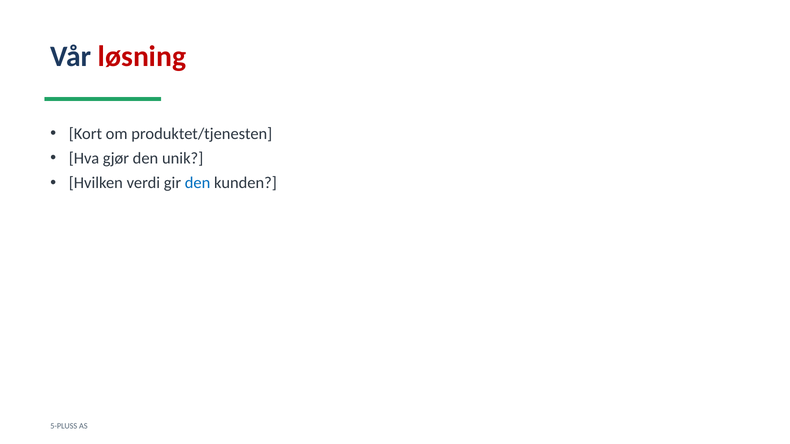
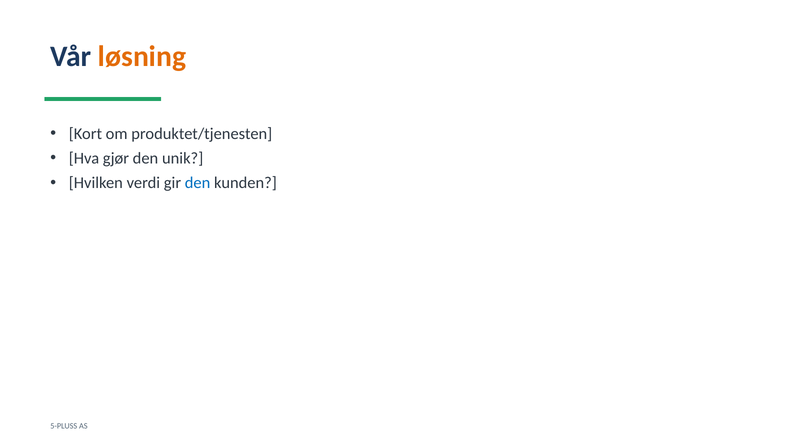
løsning colour: red -> orange
